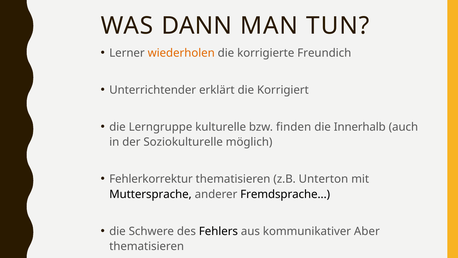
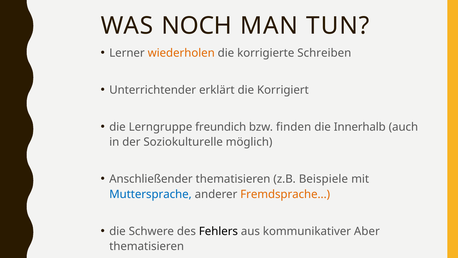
DANN: DANN -> NOCH
Freundich: Freundich -> Schreiben
kulturelle: kulturelle -> freundich
Fehlerkorrektur: Fehlerkorrektur -> Anschließender
Unterton: Unterton -> Beispiele
Muttersprache colour: black -> blue
Fremdsprache colour: black -> orange
